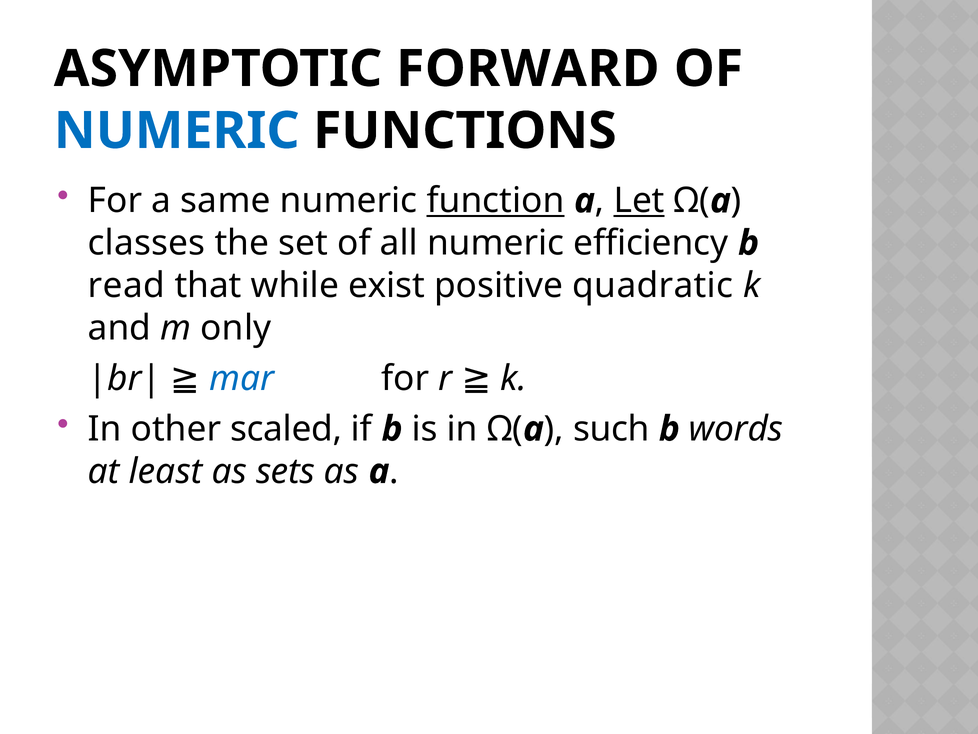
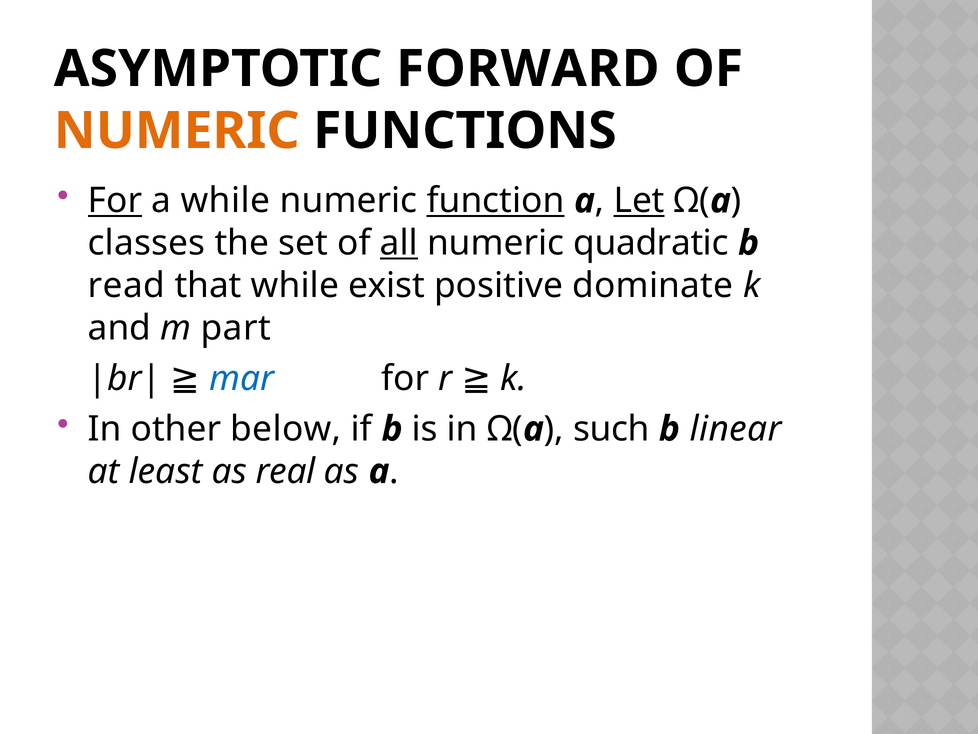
NUMERIC at (177, 131) colour: blue -> orange
For at (115, 201) underline: none -> present
a same: same -> while
all underline: none -> present
efficiency: efficiency -> quadratic
quadratic: quadratic -> dominate
only: only -> part
scaled: scaled -> below
words: words -> linear
sets: sets -> real
